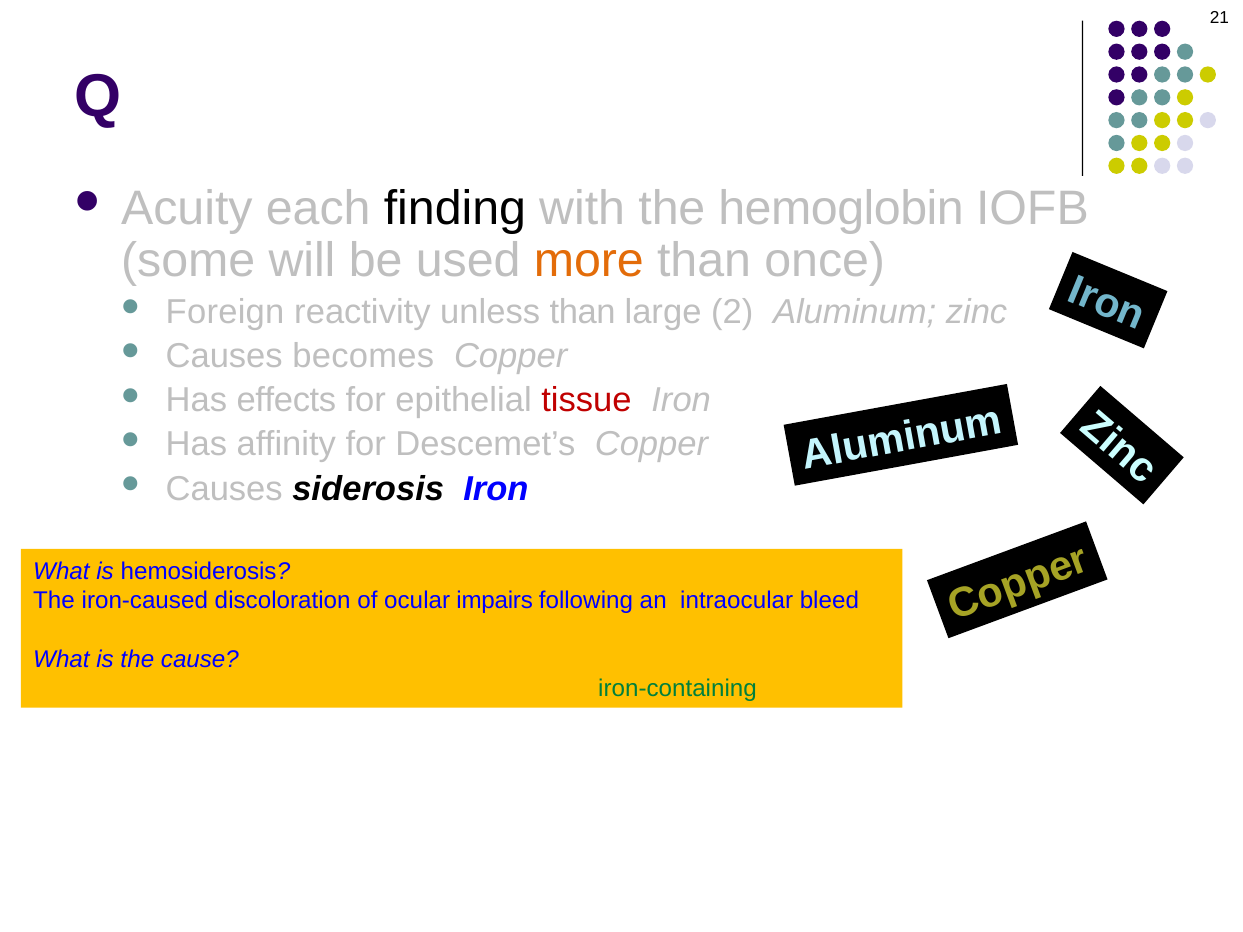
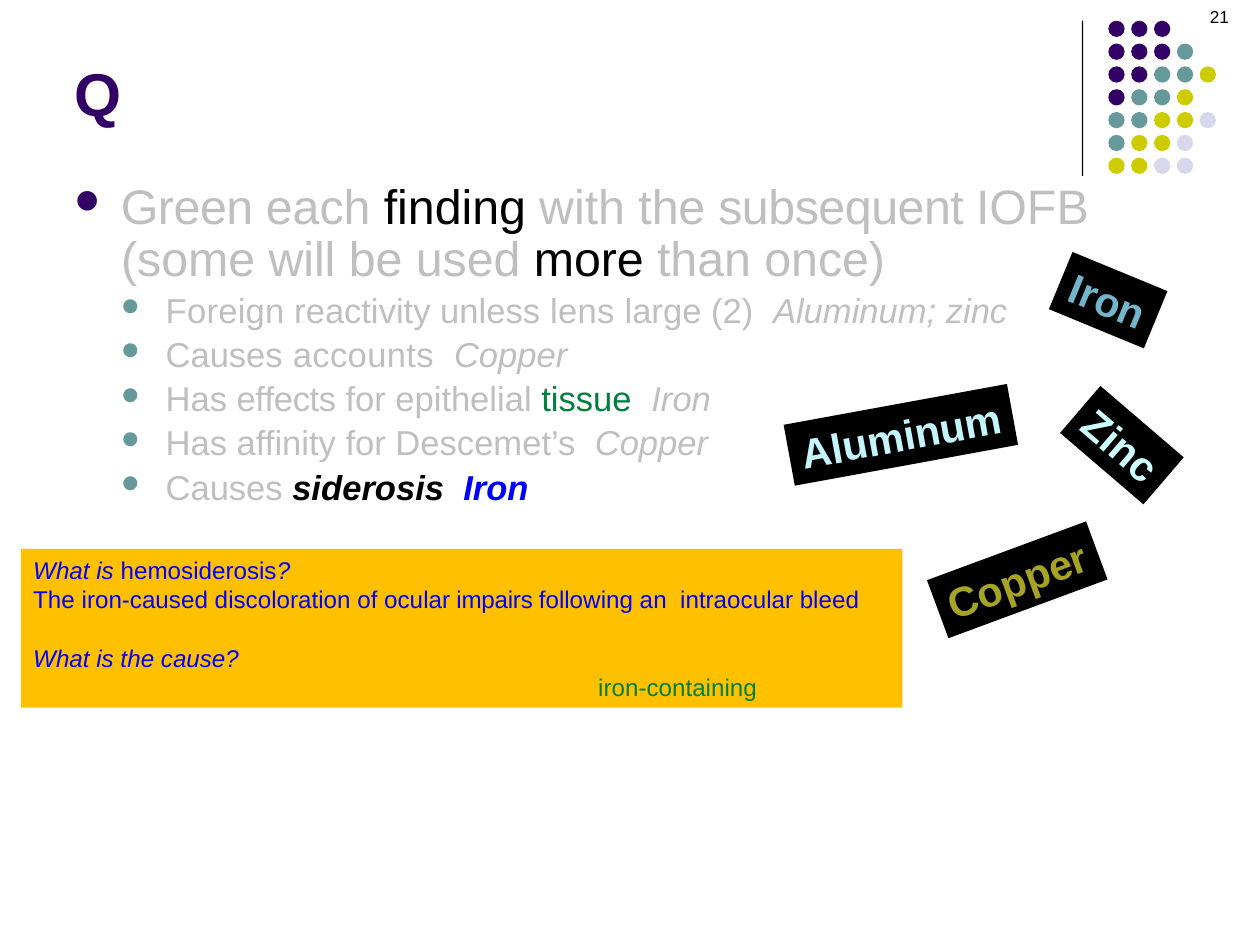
Acuity: Acuity -> Green
the hemoglobin: hemoglobin -> subsequent
more colour: orange -> black
unless than: than -> lens
becomes: becomes -> accounts
tissue colour: red -> green
